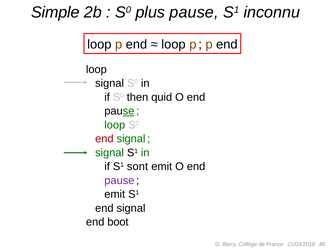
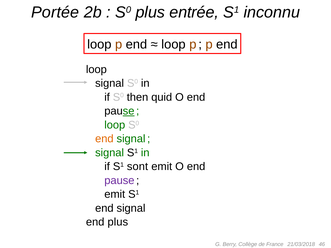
Simple: Simple -> Portée
plus pause: pause -> entrée
end at (104, 139) colour: red -> orange
end boot: boot -> plus
